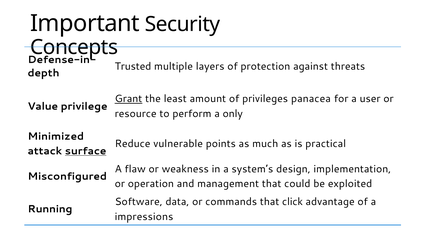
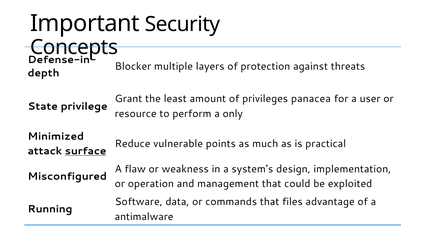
Trusted: Trusted -> Blocker
Grant underline: present -> none
Value: Value -> State
click: click -> files
impressions: impressions -> antimalware
